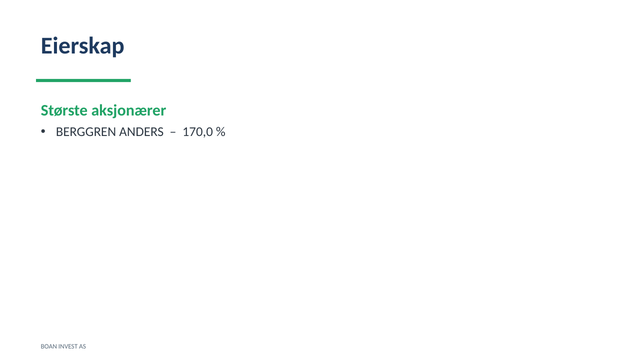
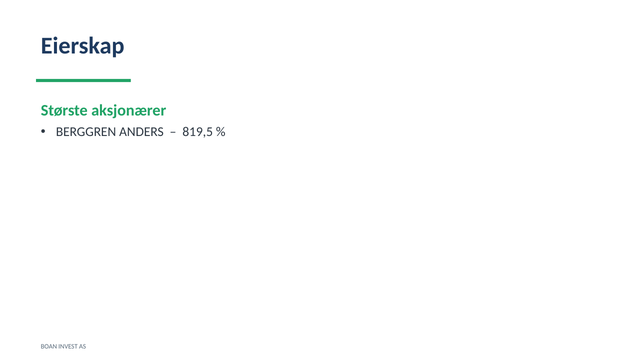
170,0: 170,0 -> 819,5
